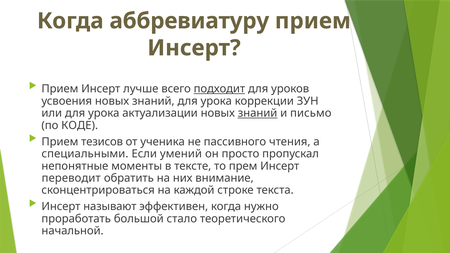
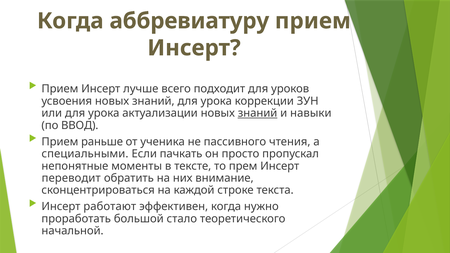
подходит underline: present -> none
письмо: письмо -> навыки
КОДЕ: КОДЕ -> ВВОД
тезисов: тезисов -> раньше
умений: умений -> пачкать
называют: называют -> работают
